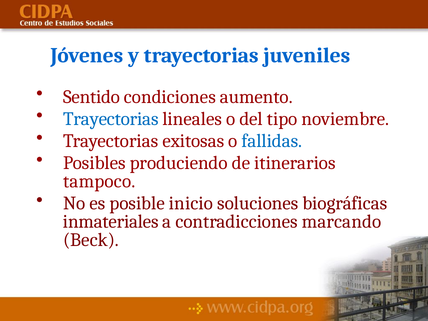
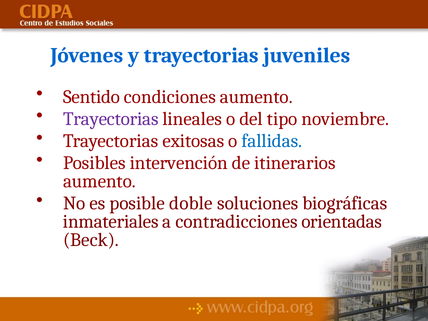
Trayectorias at (111, 119) colour: blue -> purple
produciendo: produciendo -> intervención
tampoco at (99, 181): tampoco -> aumento
inicio: inicio -> doble
marcando: marcando -> orientadas
